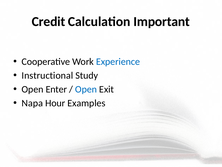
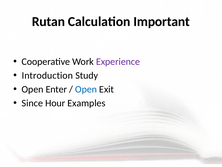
Credit: Credit -> Rutan
Experience colour: blue -> purple
Instructional: Instructional -> Introduction
Napa: Napa -> Since
